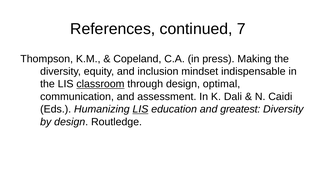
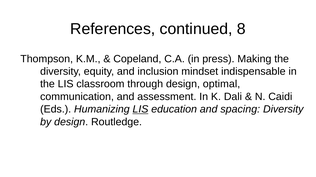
7: 7 -> 8
classroom underline: present -> none
greatest: greatest -> spacing
